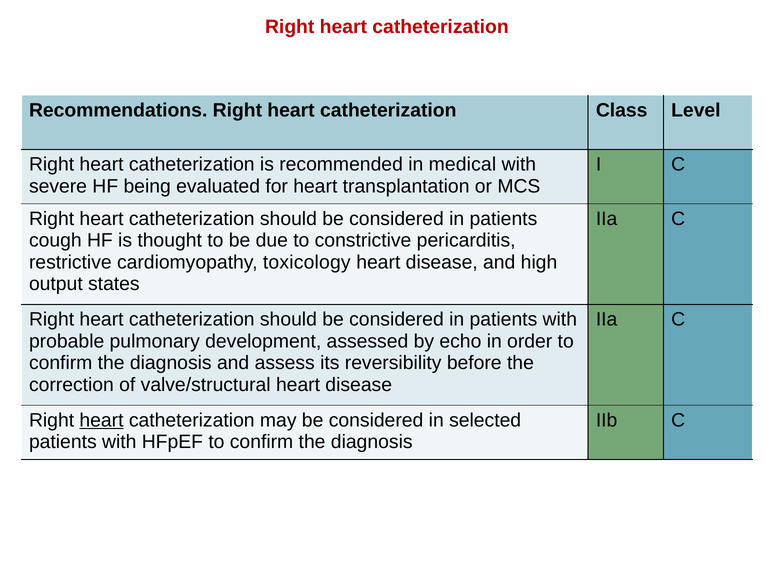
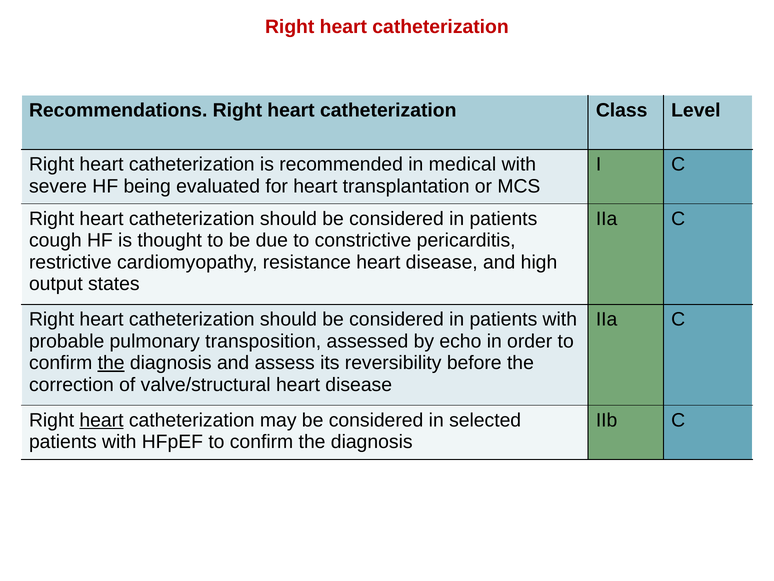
toxicology: toxicology -> resistance
development: development -> transposition
the at (111, 363) underline: none -> present
